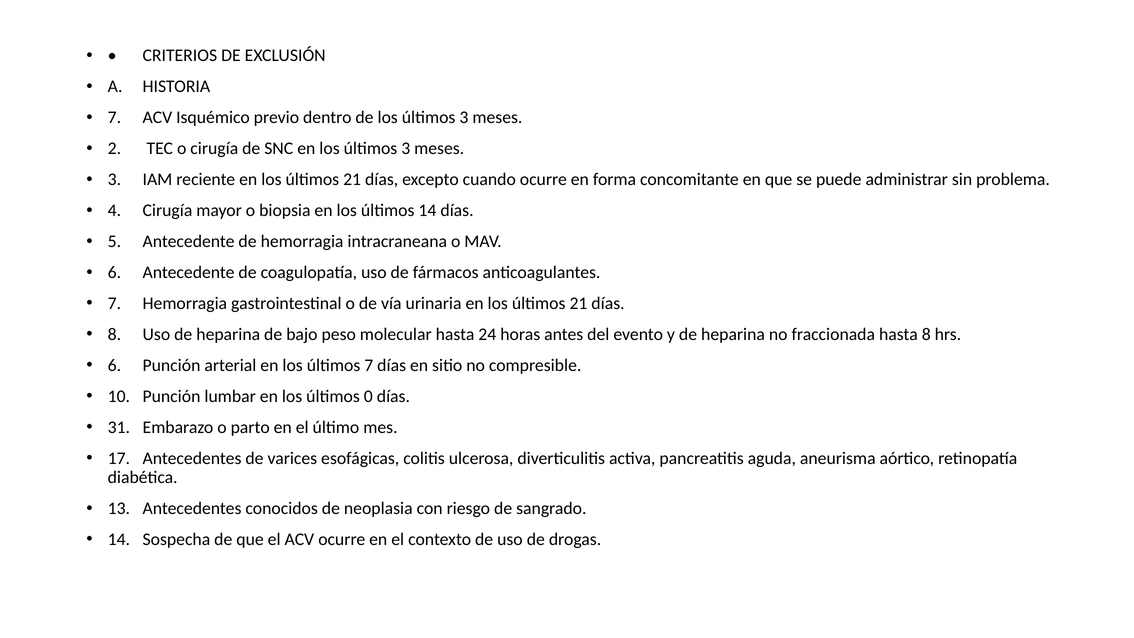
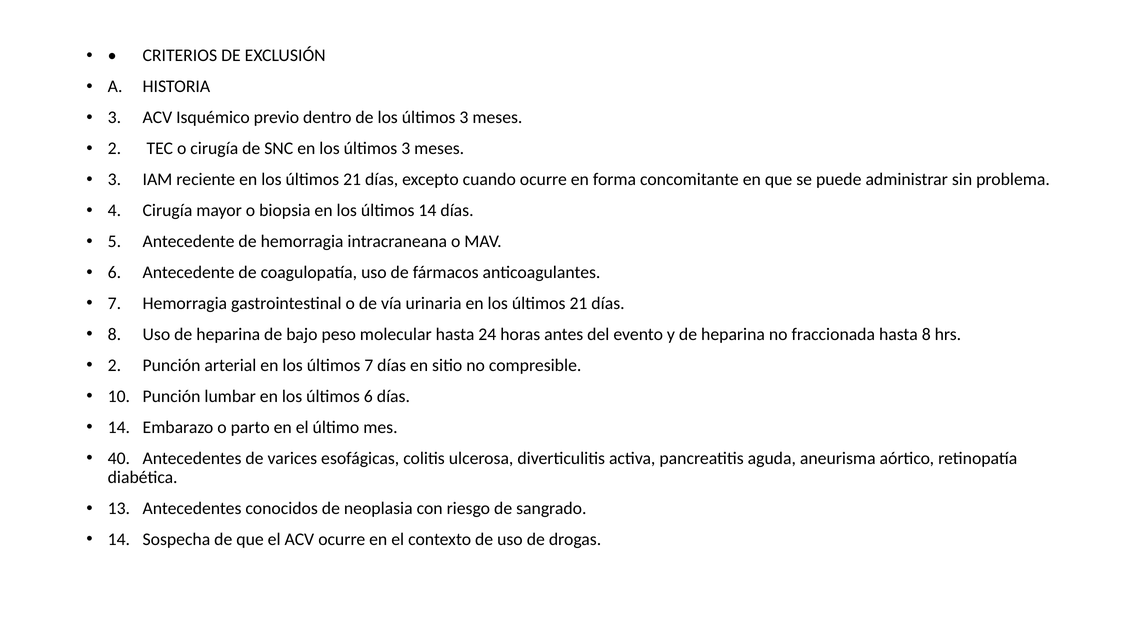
7 at (114, 118): 7 -> 3
6 at (114, 365): 6 -> 2
últimos 0: 0 -> 6
31 at (119, 427): 31 -> 14
17: 17 -> 40
